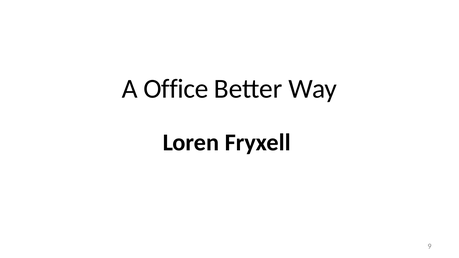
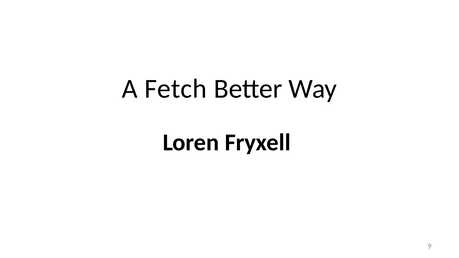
Office: Office -> Fetch
